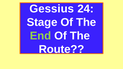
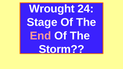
Gessius: Gessius -> Wrought
End colour: light green -> pink
Route: Route -> Storm
